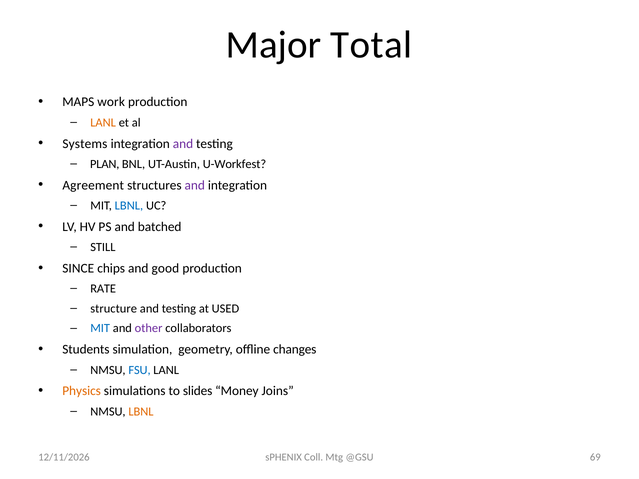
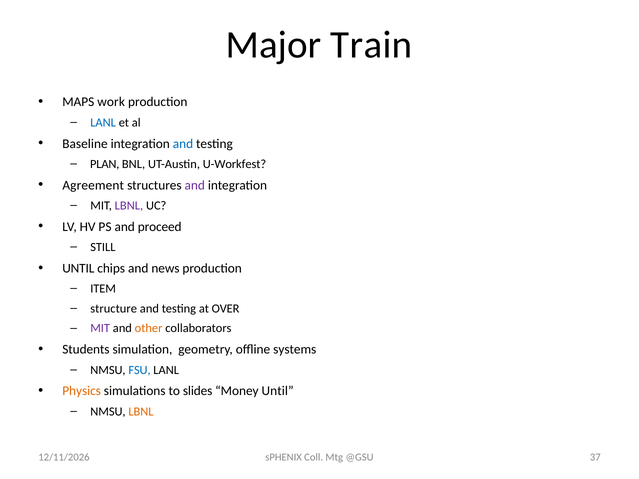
Total: Total -> Train
LANL at (103, 123) colour: orange -> blue
Systems: Systems -> Baseline
and at (183, 144) colour: purple -> blue
LBNL at (129, 206) colour: blue -> purple
batched: batched -> proceed
SINCE at (78, 268): SINCE -> UNTIL
good: good -> news
RATE: RATE -> ITEM
USED: USED -> OVER
MIT at (100, 329) colour: blue -> purple
other colour: purple -> orange
changes: changes -> systems
Money Joins: Joins -> Until
69: 69 -> 37
